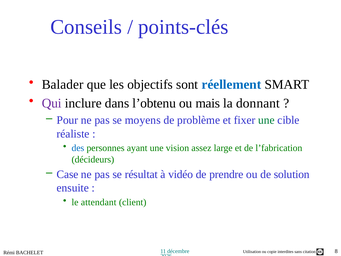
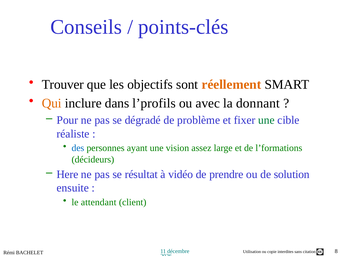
Balader: Balader -> Trouver
réellement colour: blue -> orange
Qui colour: purple -> orange
l’obtenu: l’obtenu -> l’profils
mais: mais -> avec
moyens: moyens -> dégradé
l’fabrication: l’fabrication -> l’formations
Case: Case -> Here
